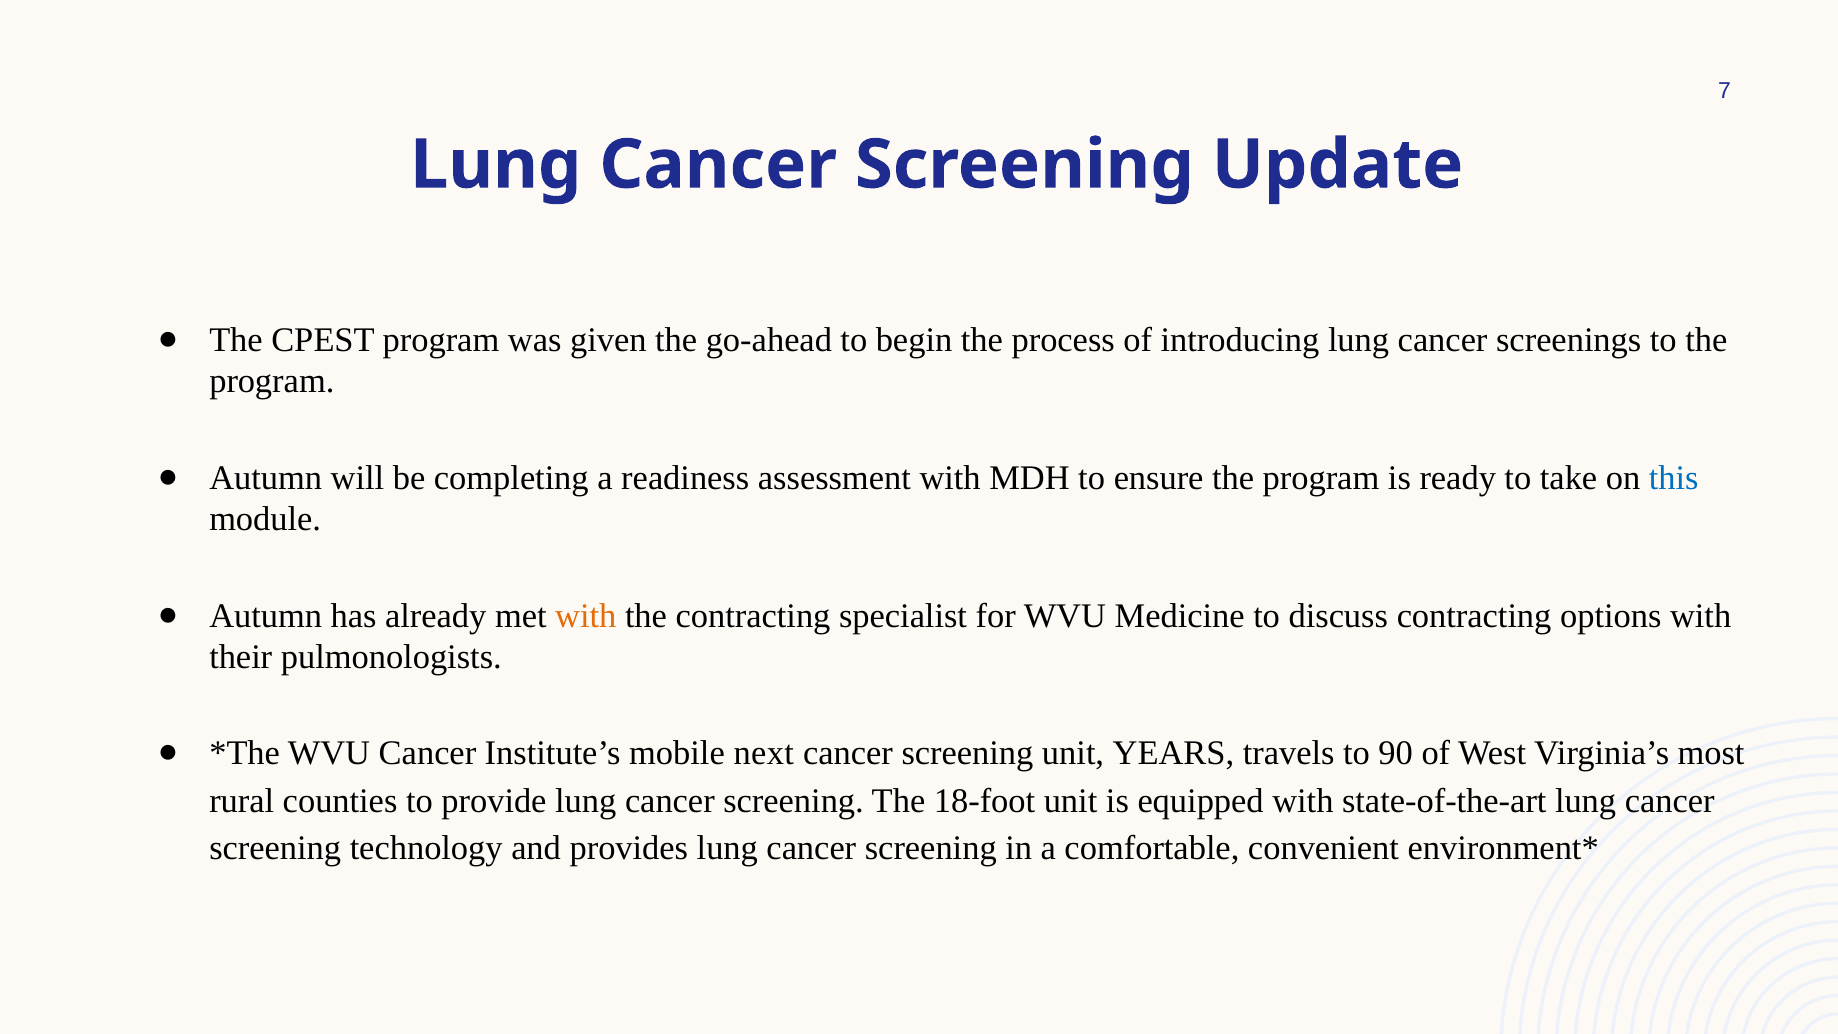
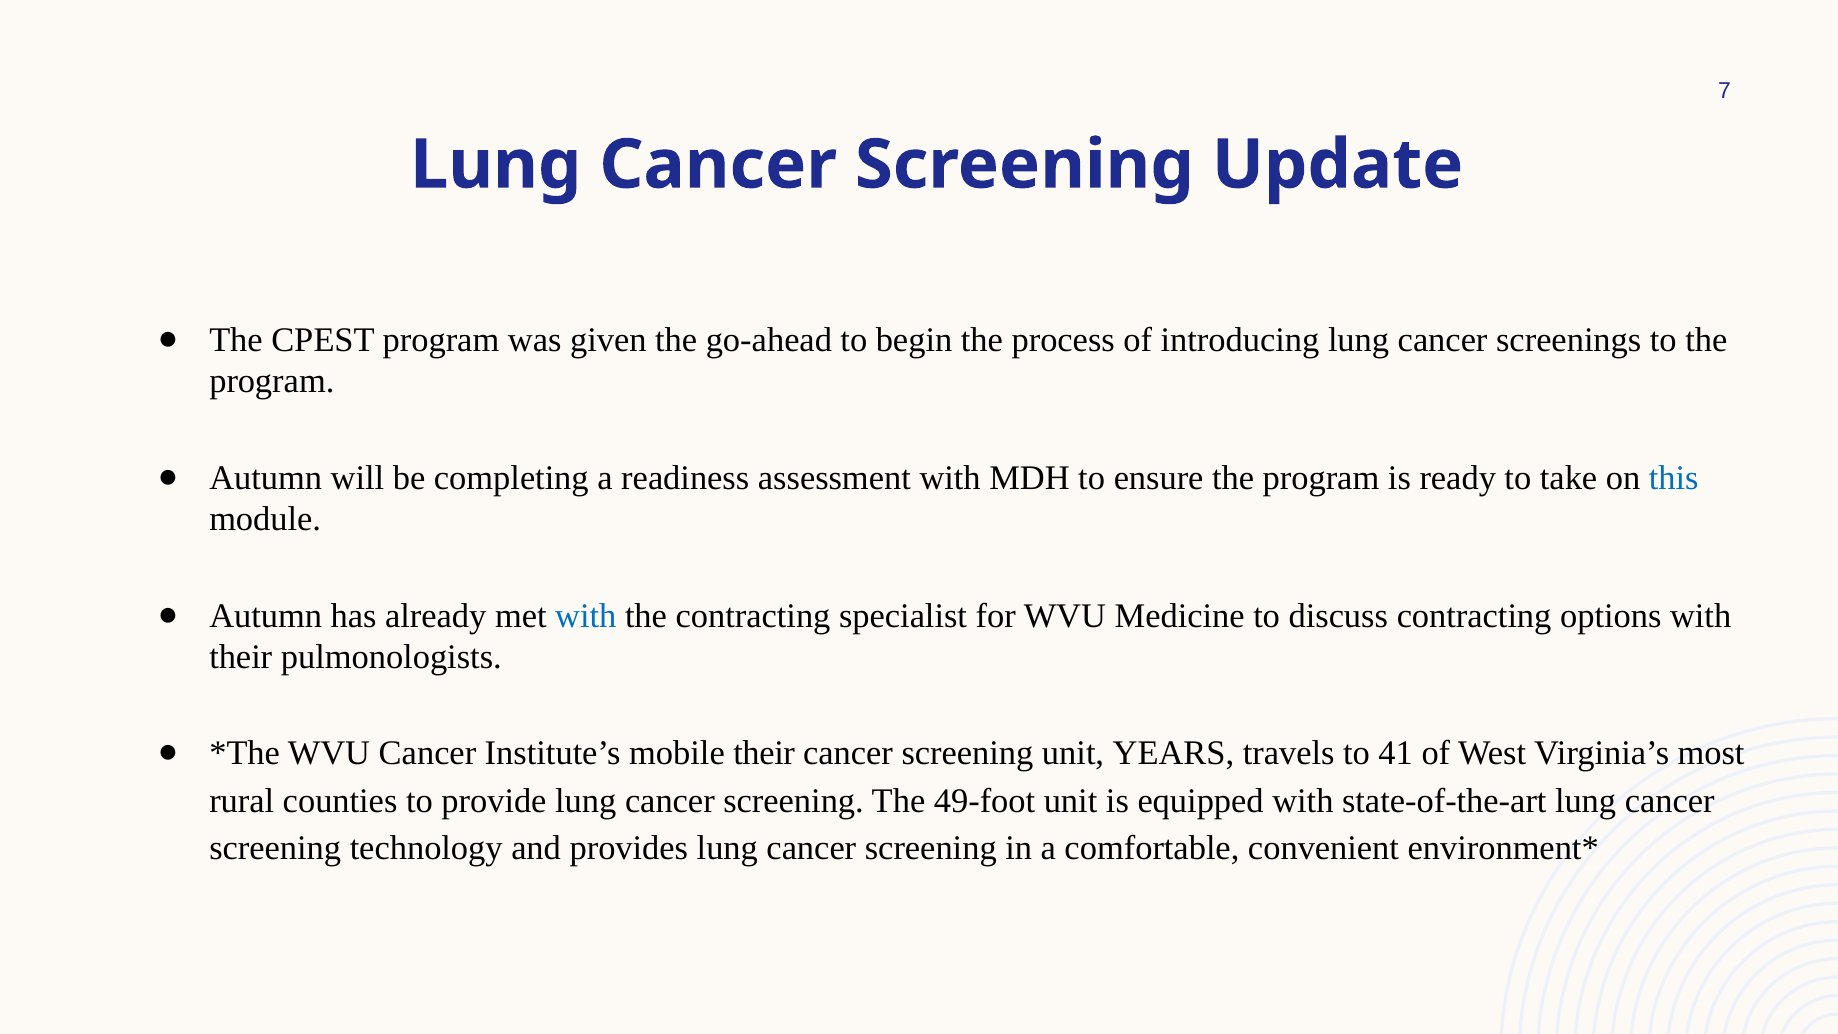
with at (586, 616) colour: orange -> blue
mobile next: next -> their
90: 90 -> 41
18-foot: 18-foot -> 49-foot
